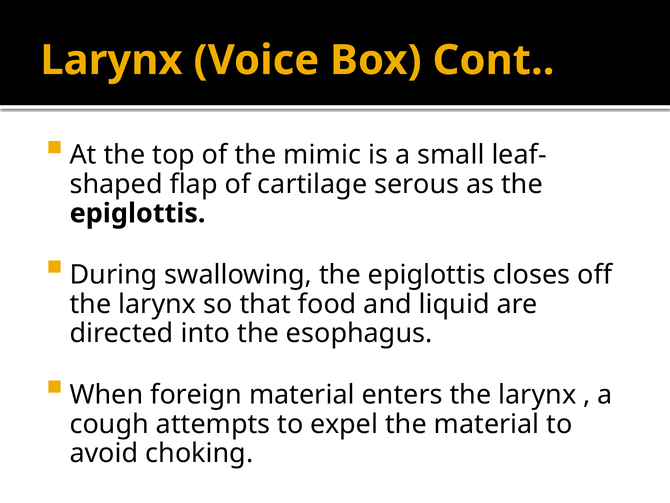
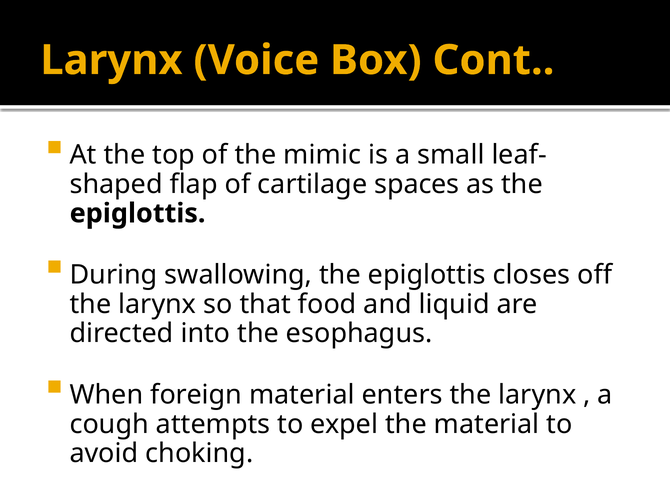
serous: serous -> spaces
